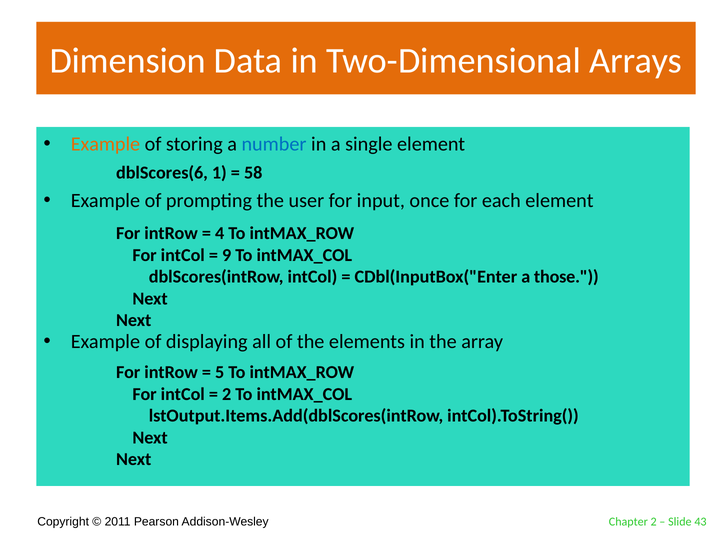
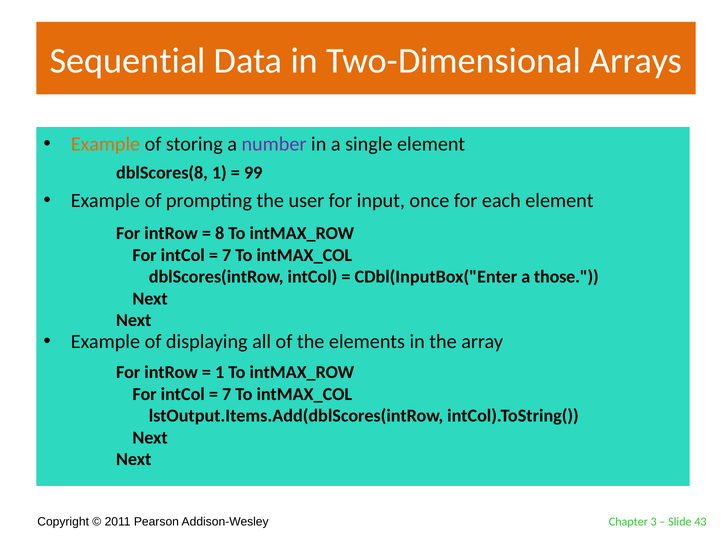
Dimension: Dimension -> Sequential
number colour: blue -> purple
dblScores(6: dblScores(6 -> dblScores(8
58: 58 -> 99
4: 4 -> 8
9 at (227, 255): 9 -> 7
5 at (220, 373): 5 -> 1
2 at (227, 394): 2 -> 7
Chapter 2: 2 -> 3
